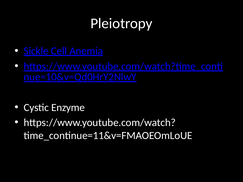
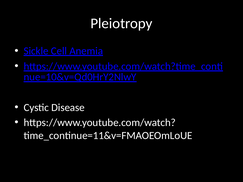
Enzyme: Enzyme -> Disease
